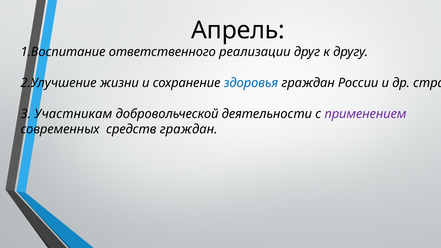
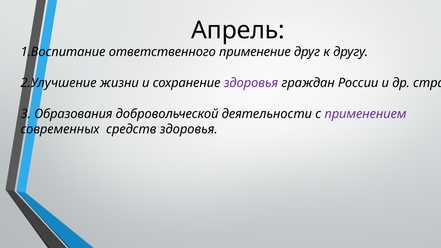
реализации: реализации -> применение
здоровья at (251, 83) colour: blue -> purple
Участникам: Участникам -> Образования
средств граждан: граждан -> здоровья
